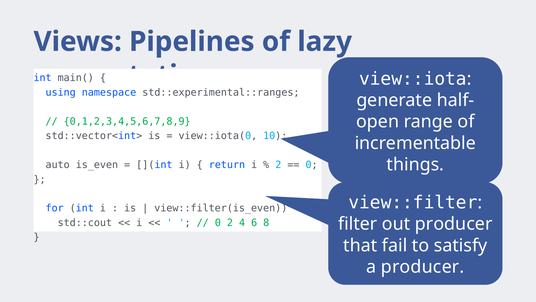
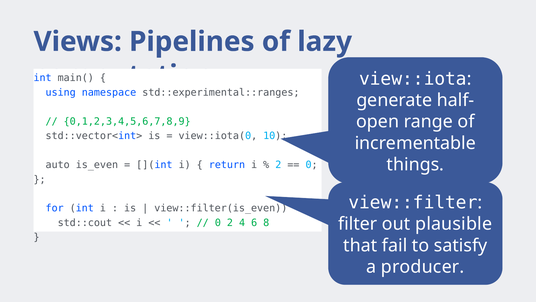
out producer: producer -> plausible
